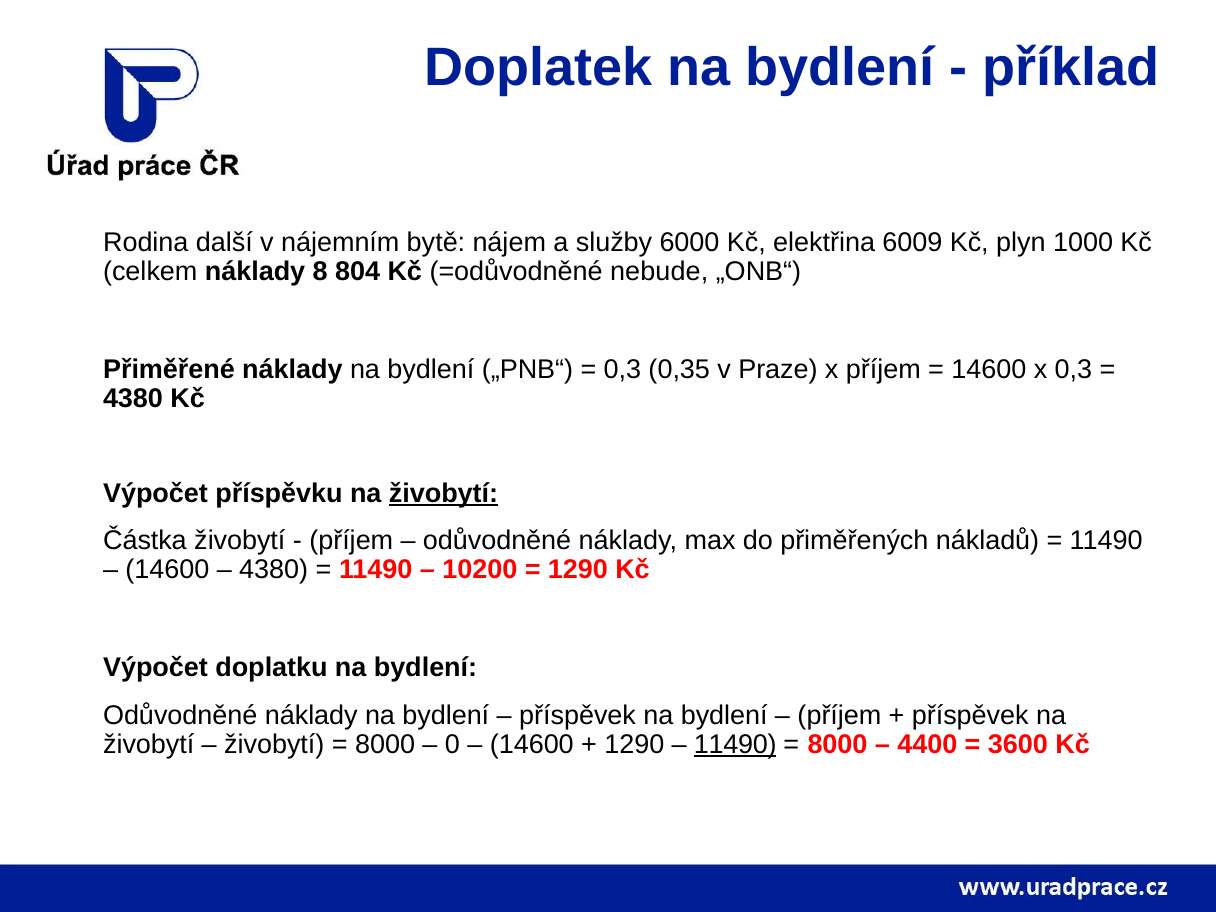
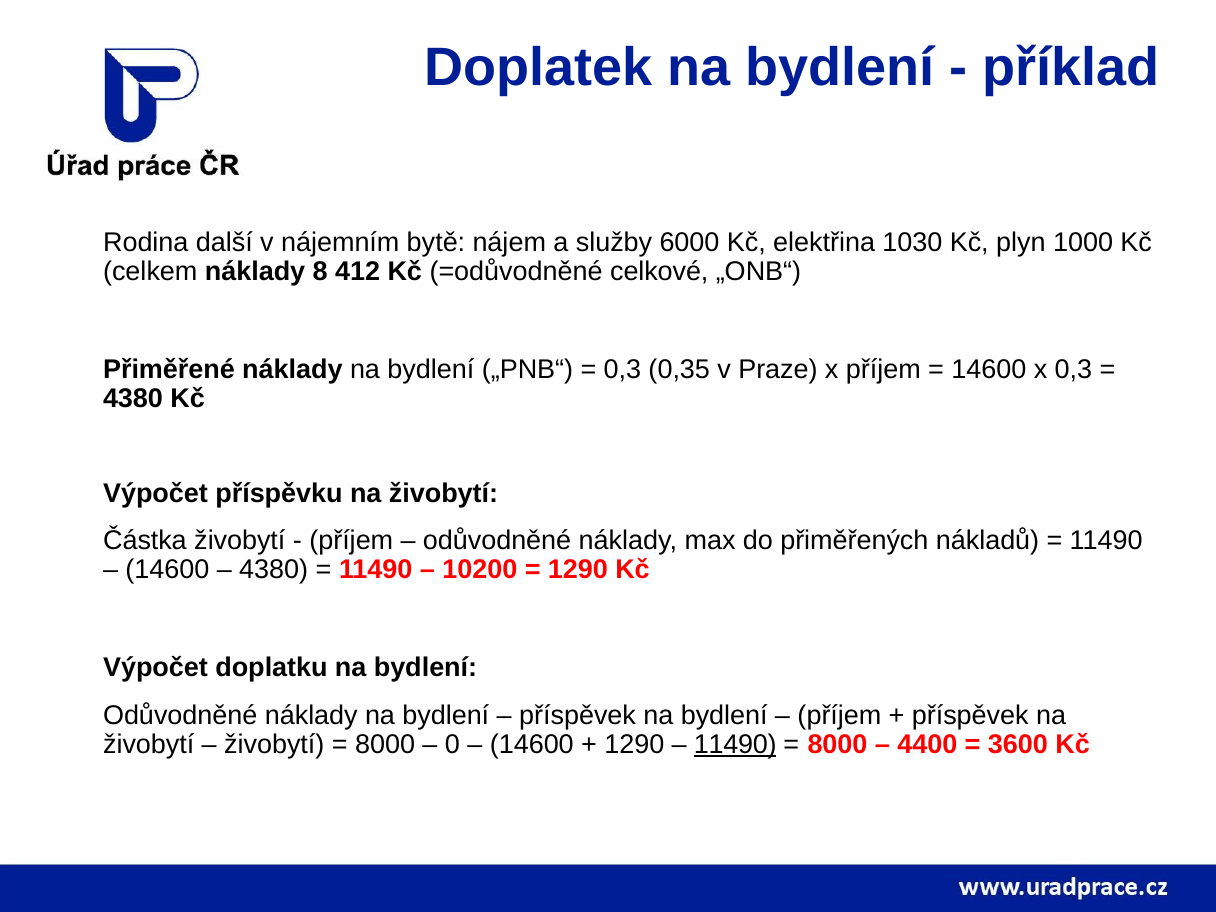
6009: 6009 -> 1030
804: 804 -> 412
nebude: nebude -> celkové
živobytí at (444, 493) underline: present -> none
